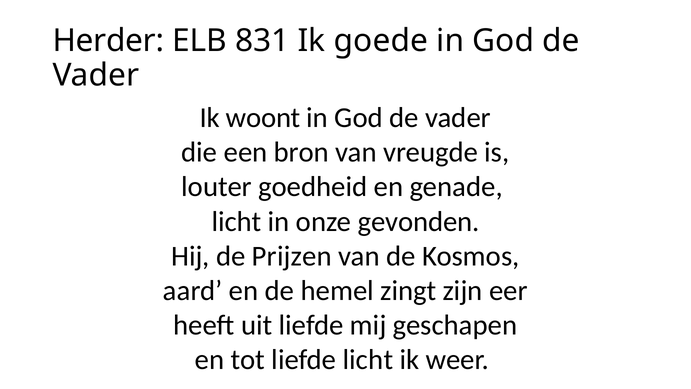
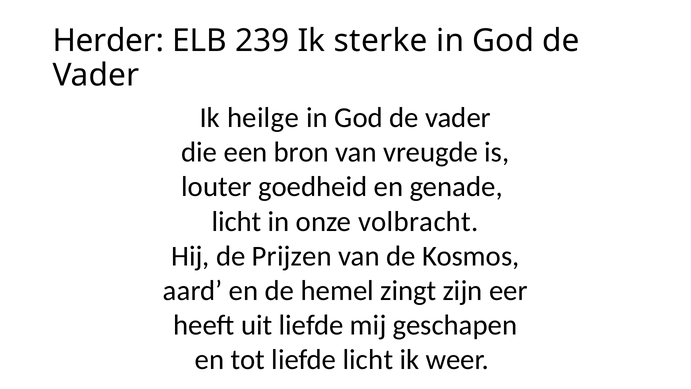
831: 831 -> 239
goede: goede -> sterke
woont: woont -> heilge
gevonden: gevonden -> volbracht
